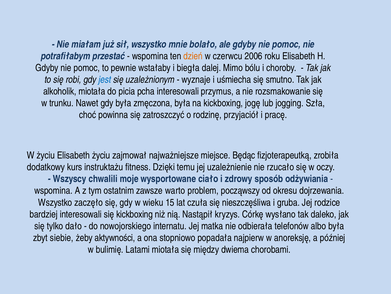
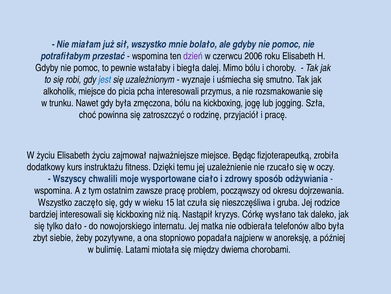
dzień colour: orange -> purple
alkoholik miotała: miotała -> miejsce
zmęczona była: była -> bólu
zawsze warto: warto -> pracę
aktywności: aktywności -> pozytywne
